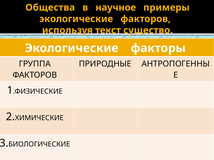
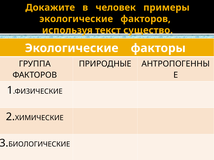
Общества: Общества -> Докажите
научное: научное -> человек
